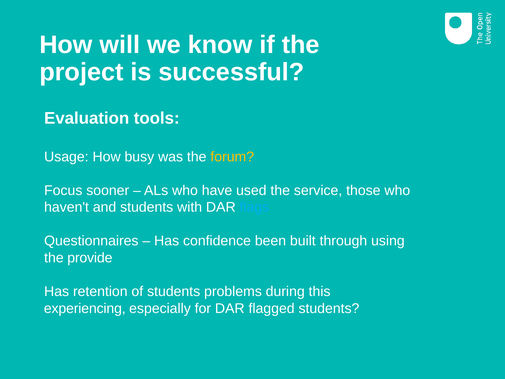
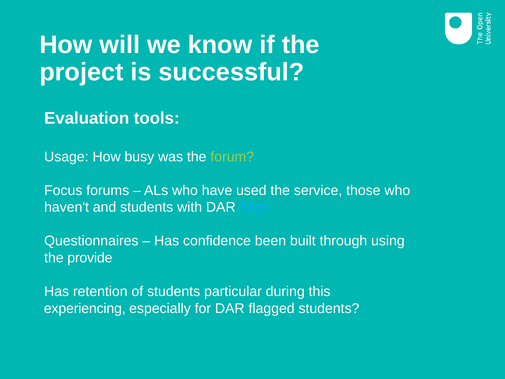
forum colour: yellow -> light green
sooner: sooner -> forums
problems: problems -> particular
